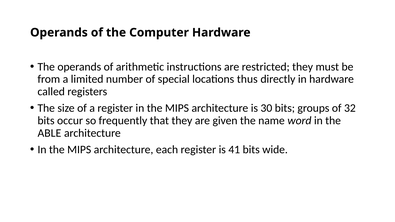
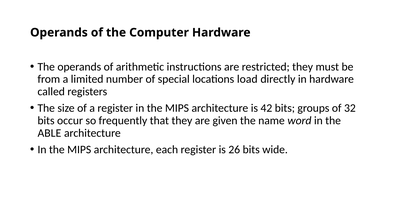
thus: thus -> load
30: 30 -> 42
41: 41 -> 26
